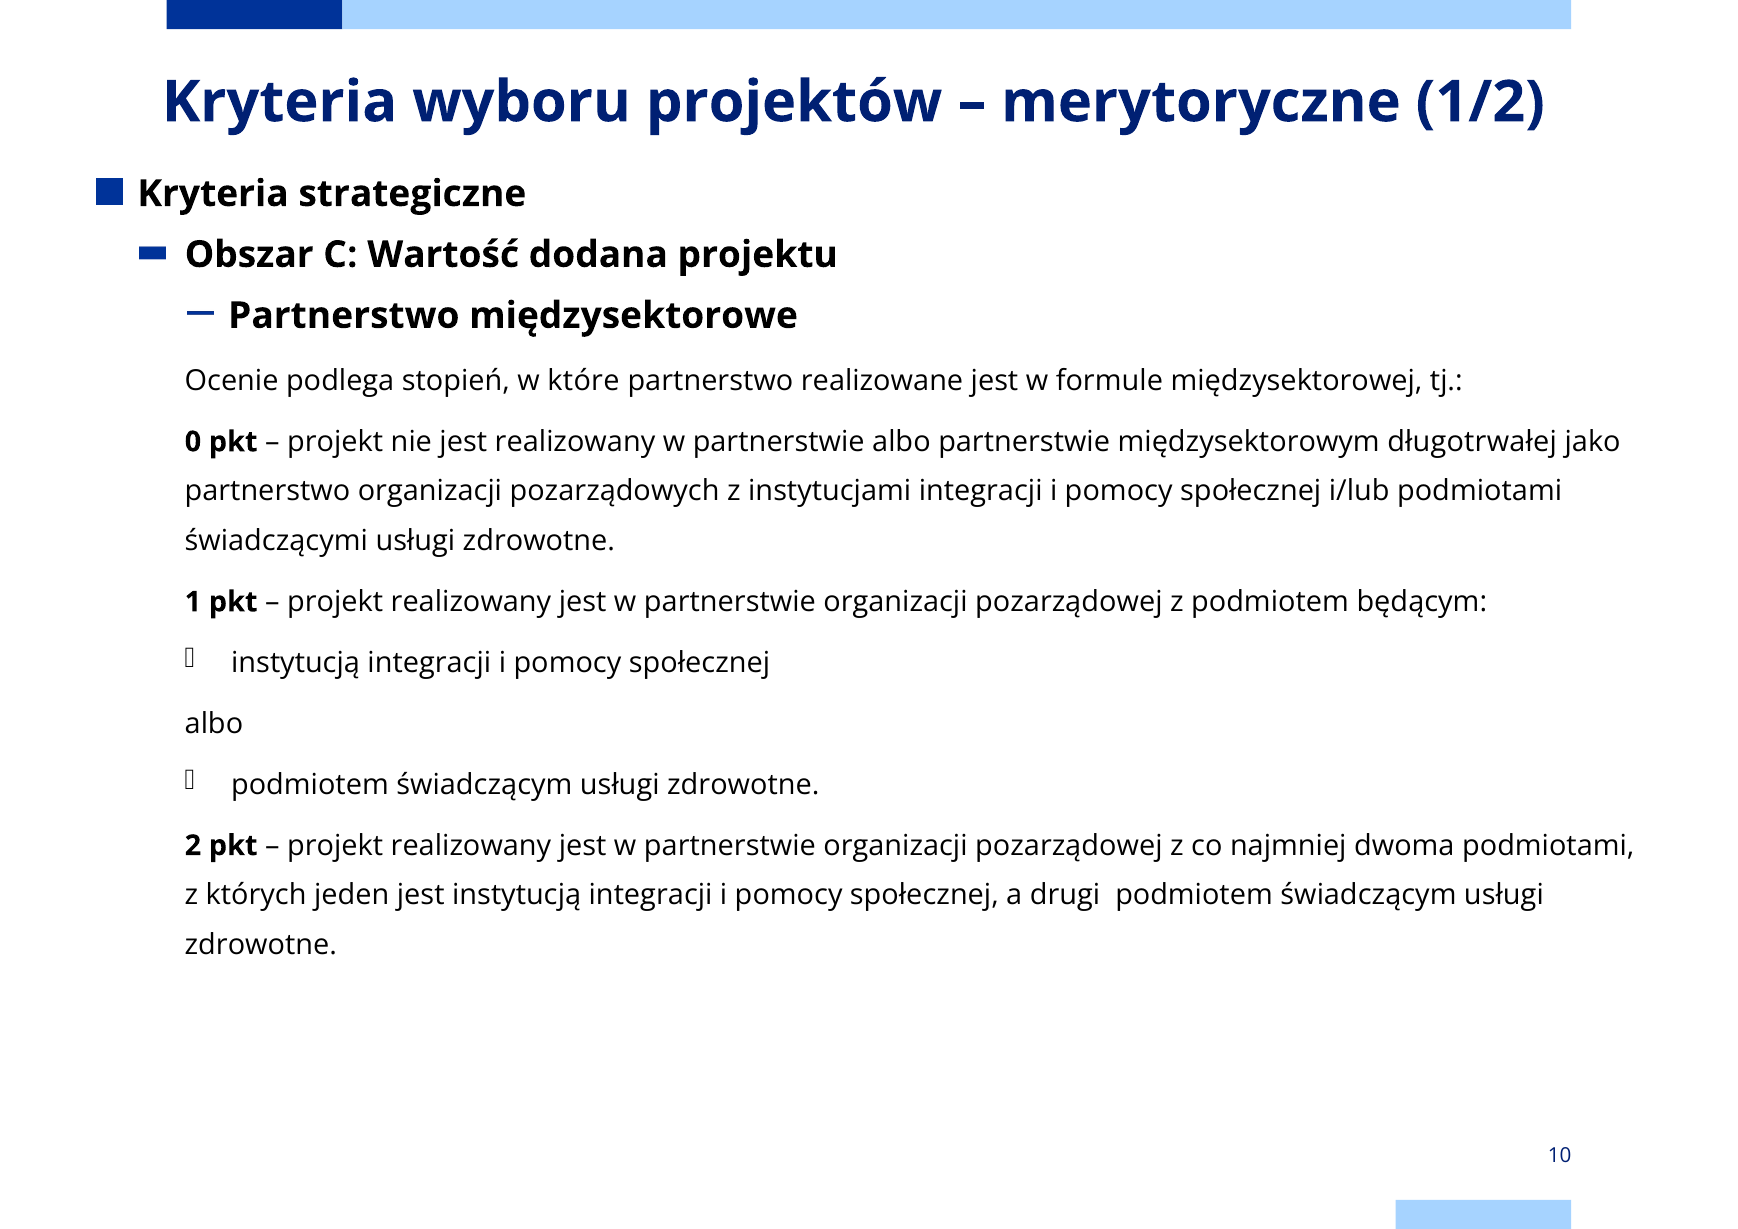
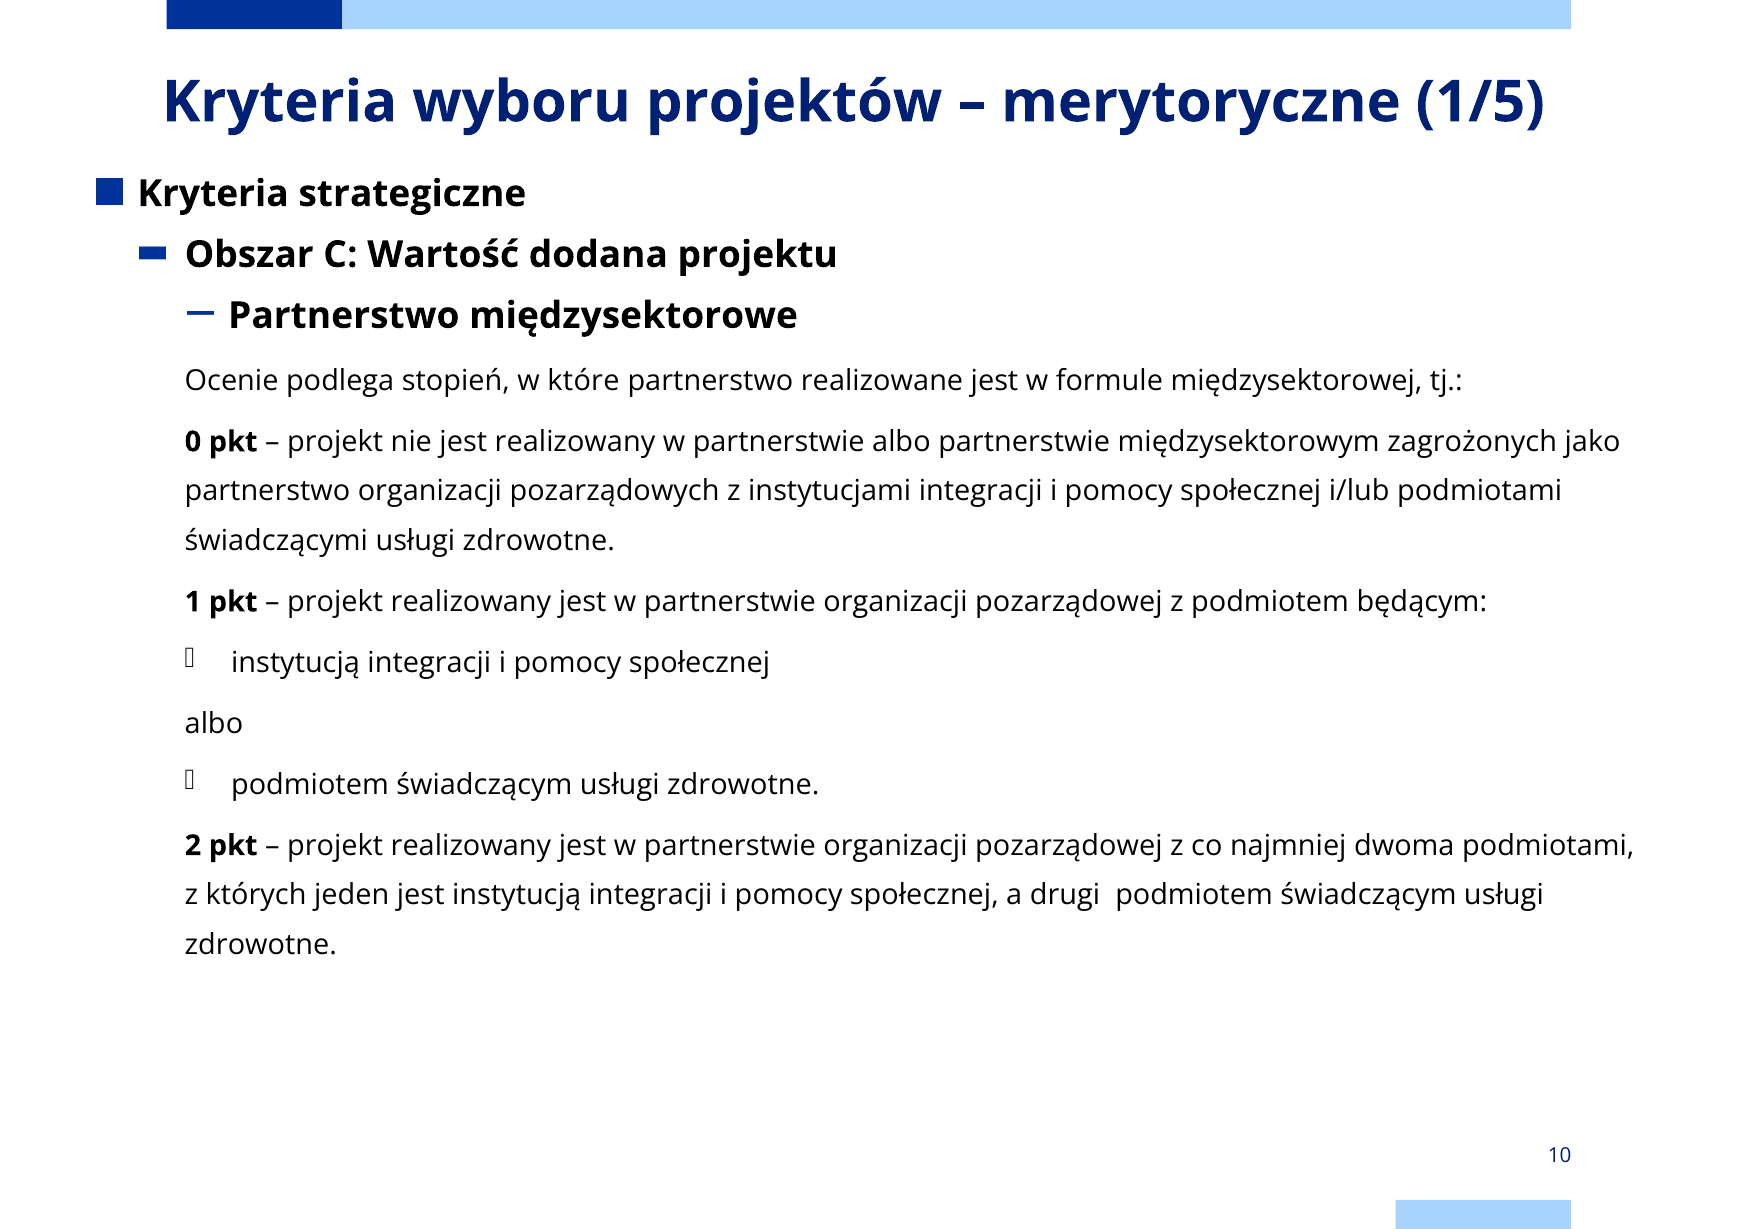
1/2: 1/2 -> 1/5
długotrwałej: długotrwałej -> zagrożonych
